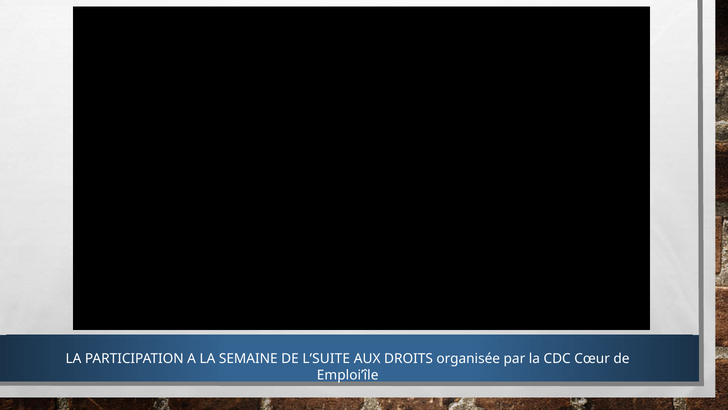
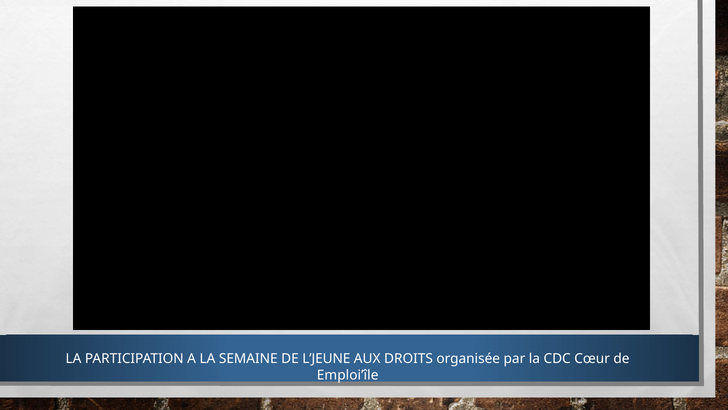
L’SUITE: L’SUITE -> L’JEUNE
